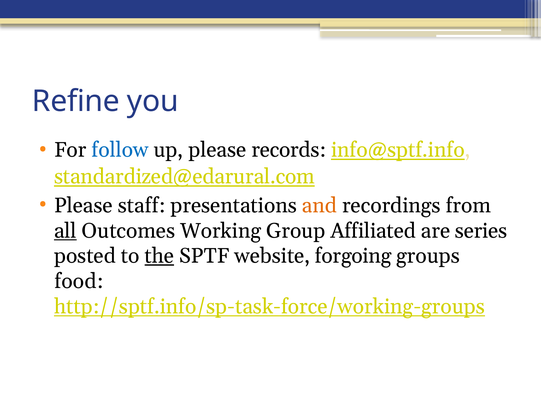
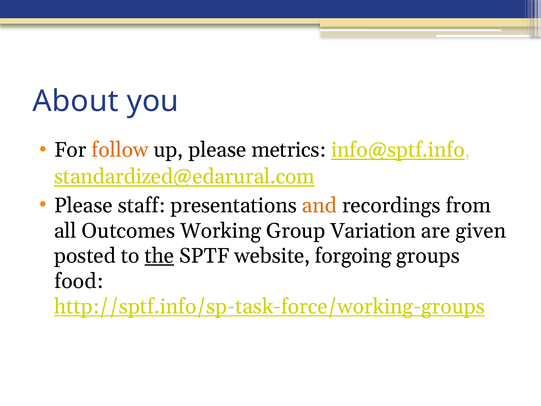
Refine: Refine -> About
follow colour: blue -> orange
records: records -> metrics
all underline: present -> none
Affiliated: Affiliated -> Variation
series: series -> given
